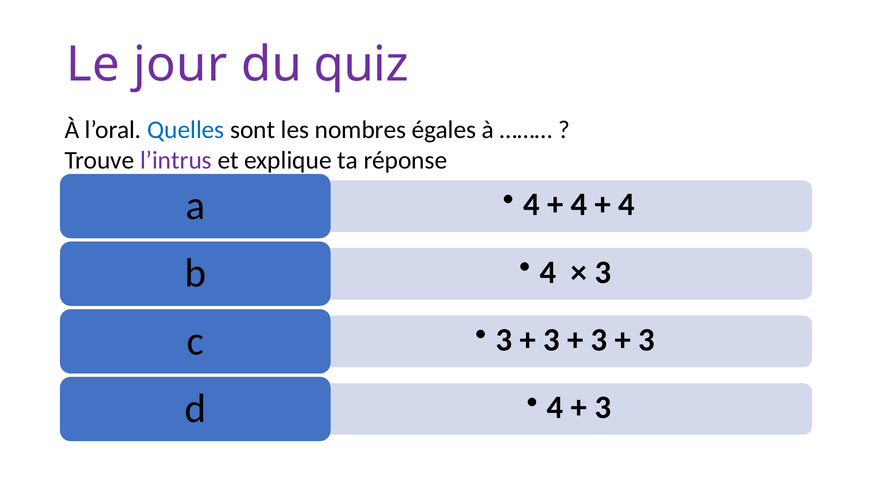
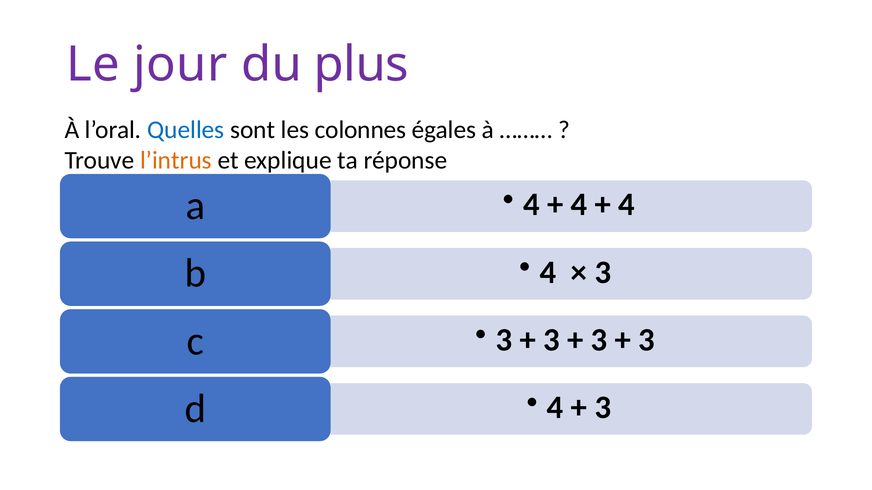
quiz: quiz -> plus
nombres: nombres -> colonnes
l’intrus colour: purple -> orange
